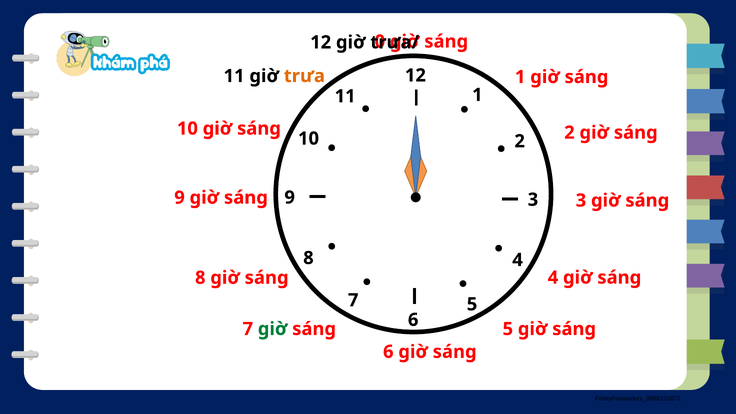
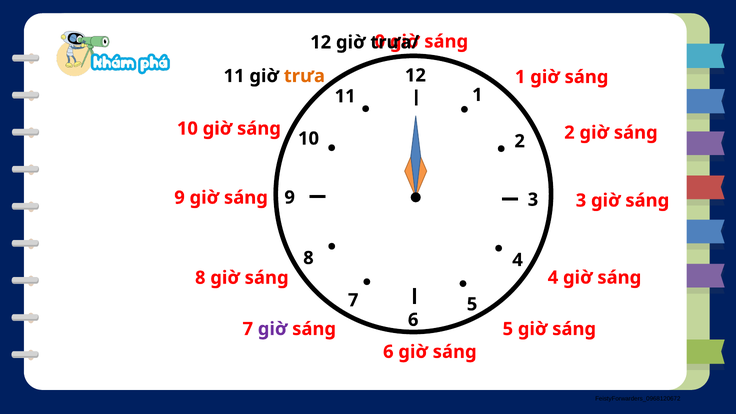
giờ at (273, 329) colour: green -> purple
